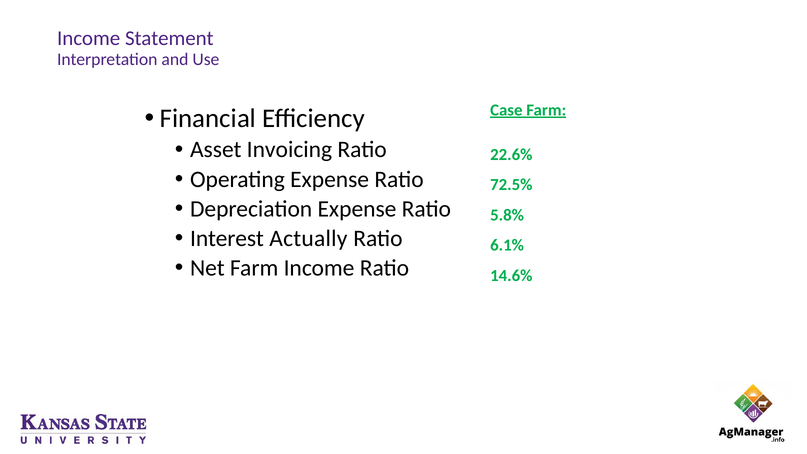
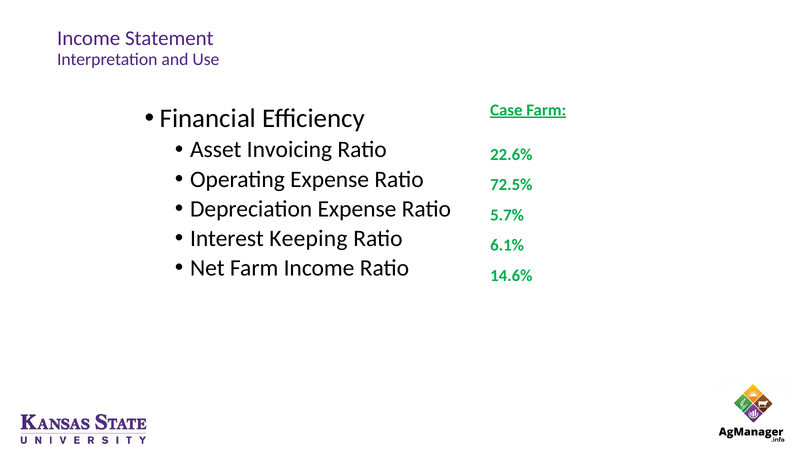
5.8%: 5.8% -> 5.7%
Actually: Actually -> Keeping
